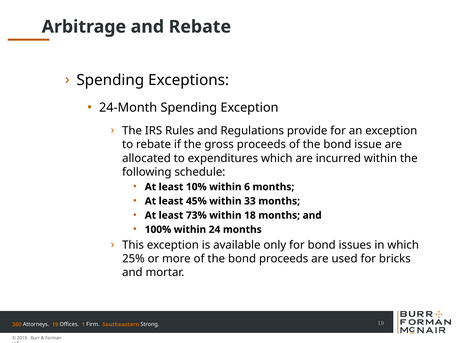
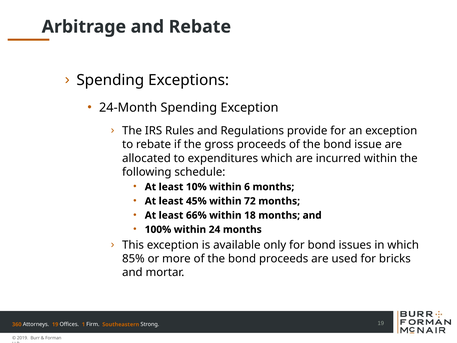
33: 33 -> 72
73%: 73% -> 66%
25%: 25% -> 85%
